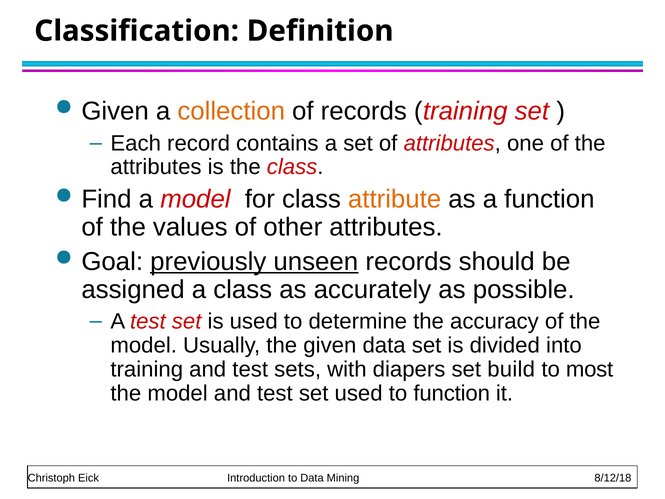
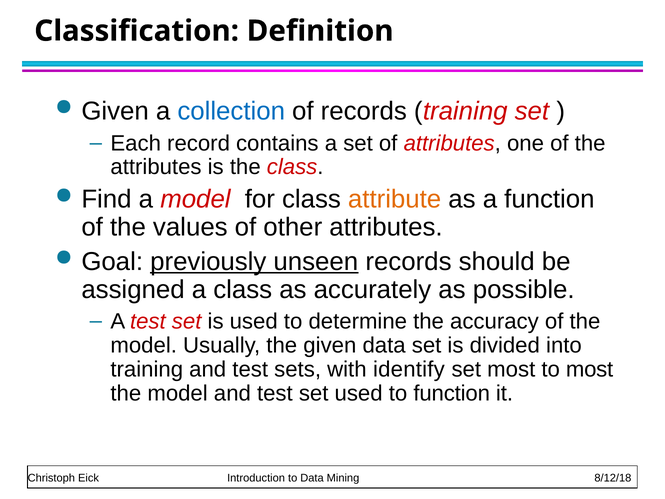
collection colour: orange -> blue
diapers: diapers -> identify
set build: build -> most
